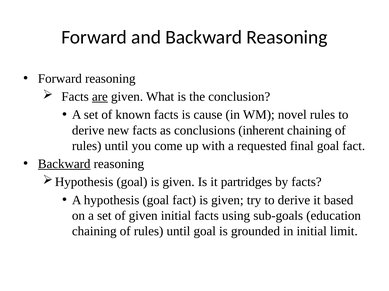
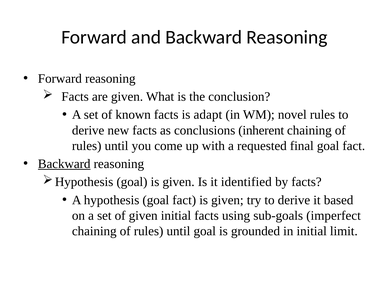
are underline: present -> none
cause: cause -> adapt
partridges: partridges -> identified
education: education -> imperfect
